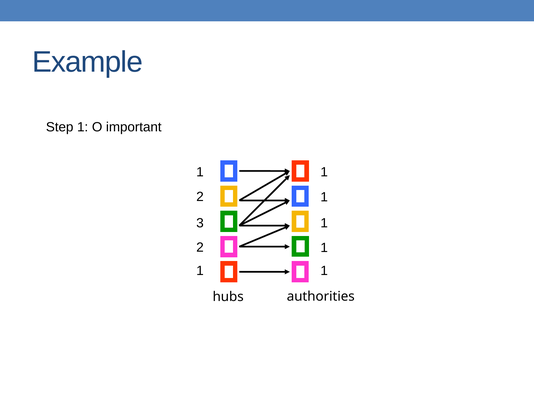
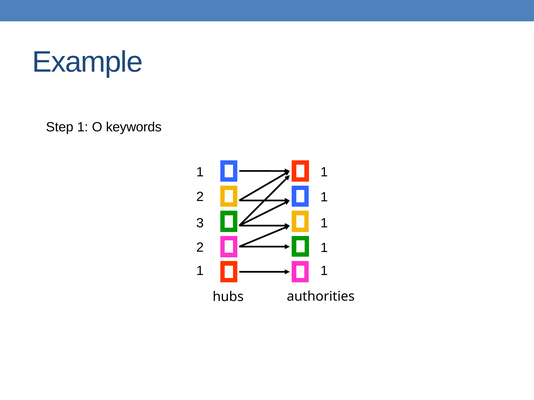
important: important -> keywords
